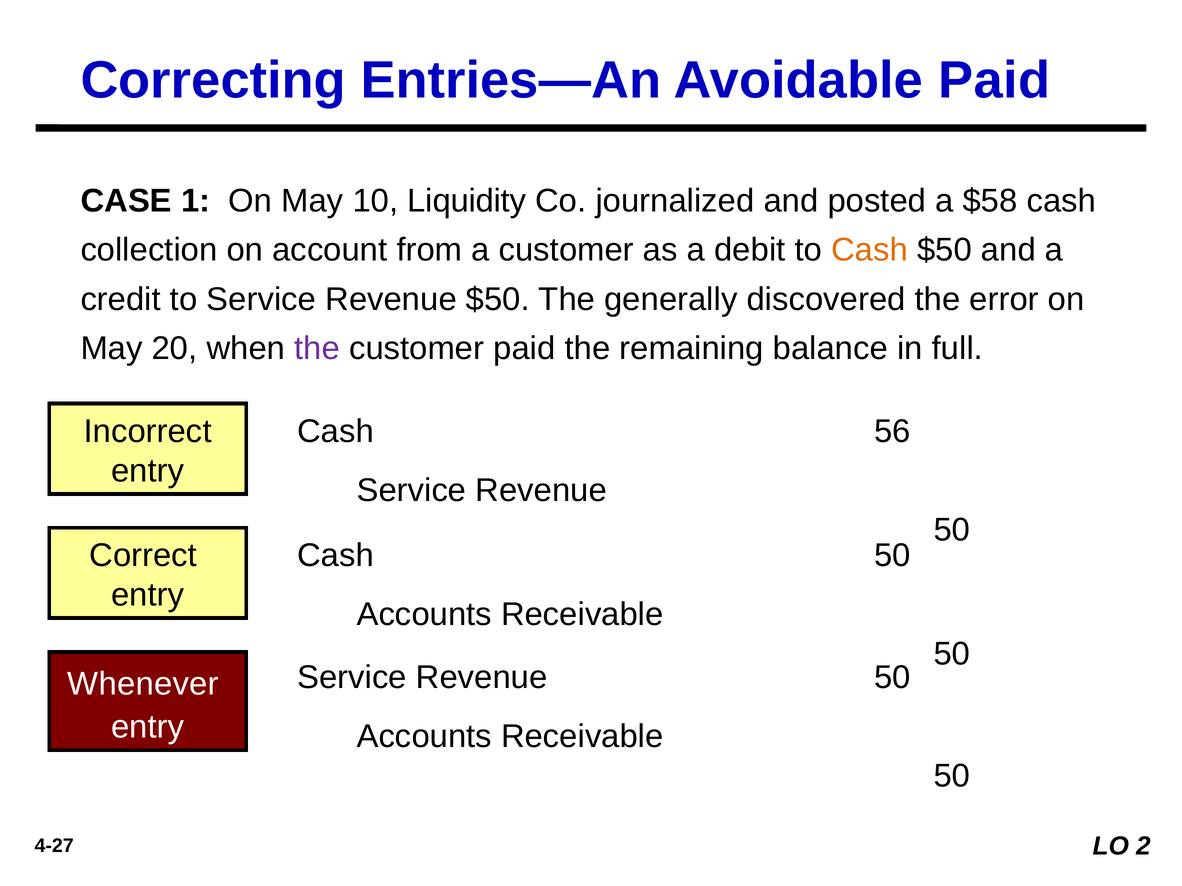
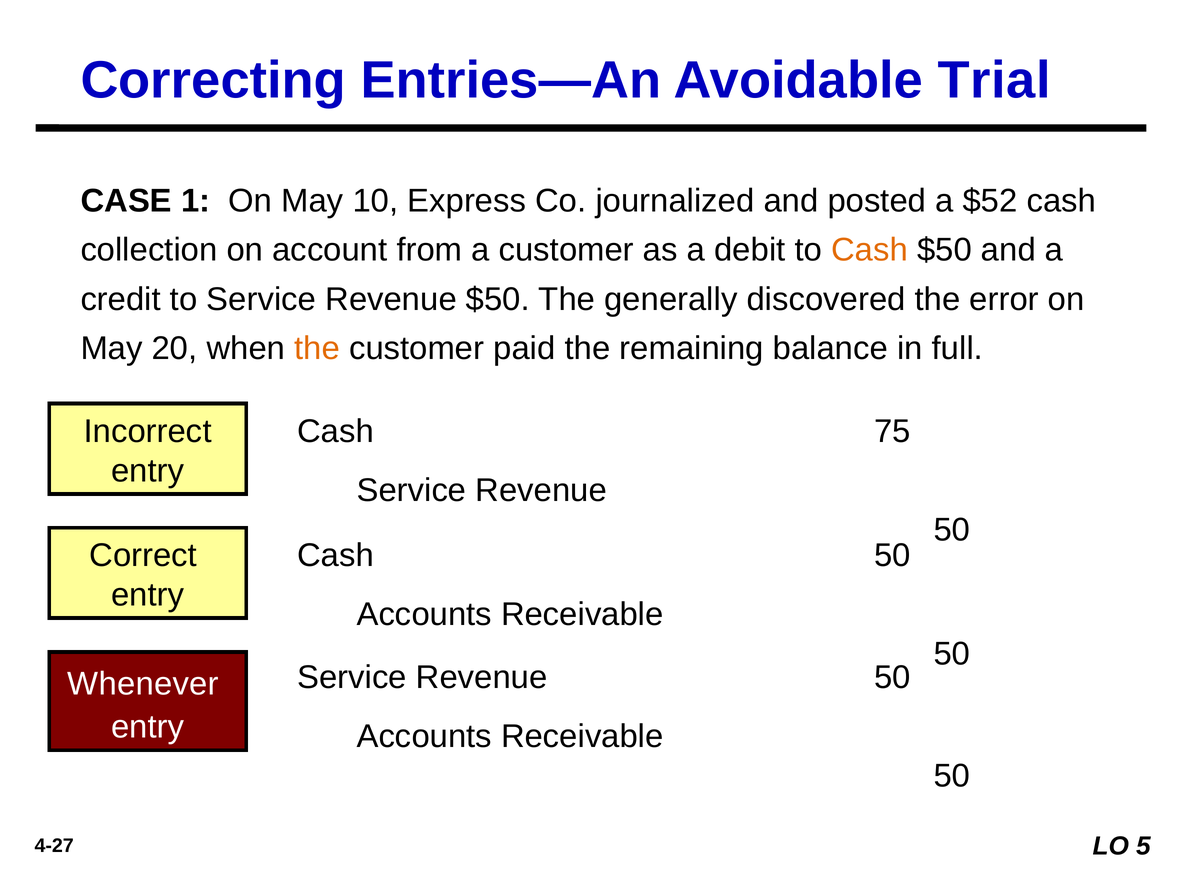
Avoidable Paid: Paid -> Trial
Liquidity: Liquidity -> Express
$58: $58 -> $52
the at (317, 349) colour: purple -> orange
56: 56 -> 75
2: 2 -> 5
